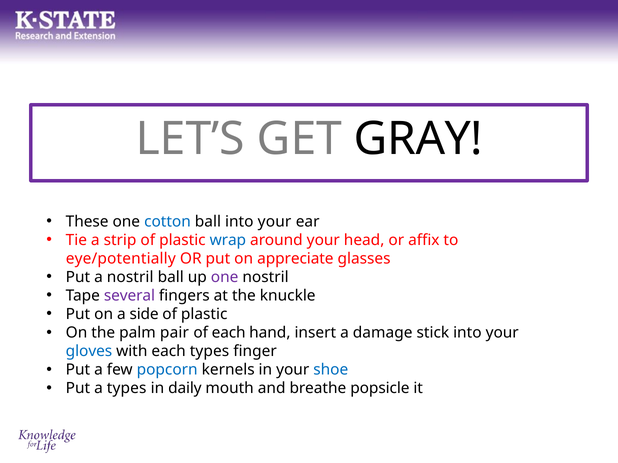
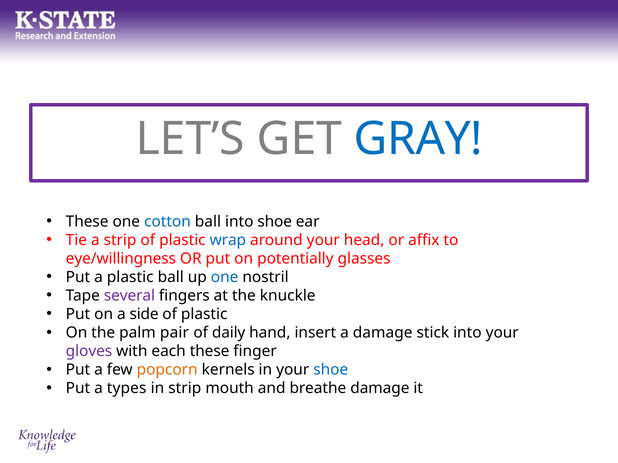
GRAY colour: black -> blue
ball into your: your -> shoe
eye/potentially: eye/potentially -> eye/willingness
appreciate: appreciate -> potentially
a nostril: nostril -> plastic
one at (225, 277) colour: purple -> blue
of each: each -> daily
gloves colour: blue -> purple
each types: types -> these
popcorn colour: blue -> orange
in daily: daily -> strip
breathe popsicle: popsicle -> damage
